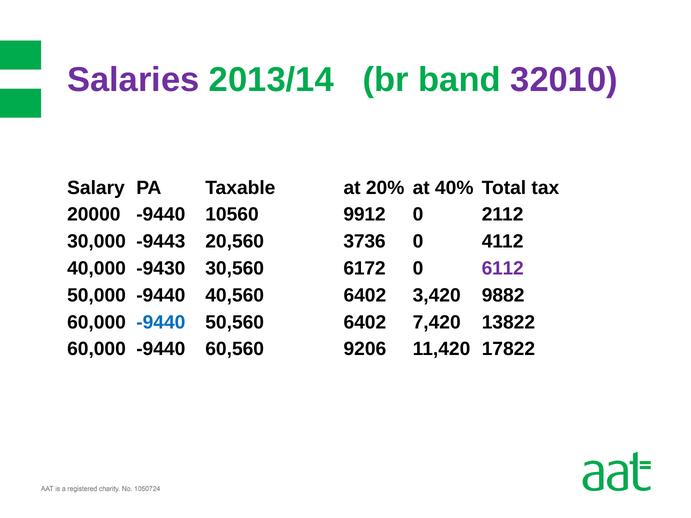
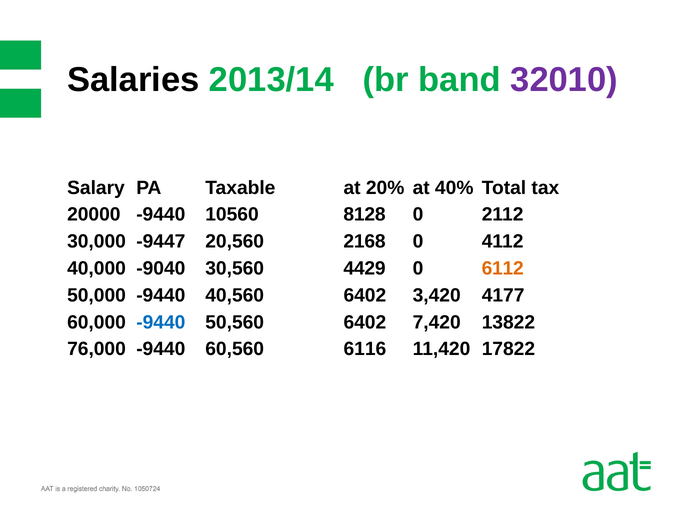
Salaries colour: purple -> black
9912: 9912 -> 8128
-9443: -9443 -> -9447
3736: 3736 -> 2168
-9430: -9430 -> -9040
6172: 6172 -> 4429
6112 colour: purple -> orange
9882: 9882 -> 4177
60,000 at (96, 349): 60,000 -> 76,000
9206: 9206 -> 6116
